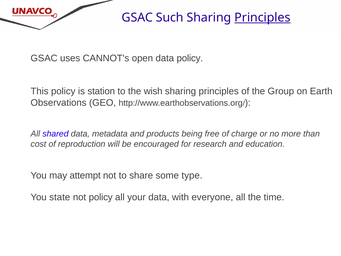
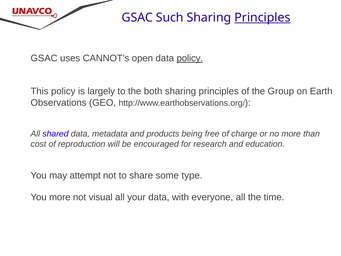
policy at (190, 58) underline: none -> present
station: station -> largely
wish: wish -> both
You state: state -> more
not policy: policy -> visual
